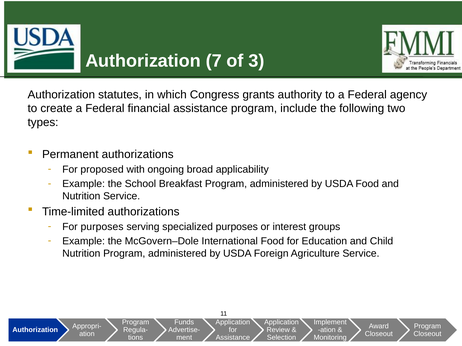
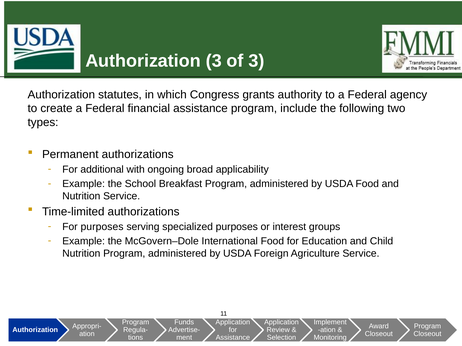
Authorization 7: 7 -> 3
proposed: proposed -> additional
